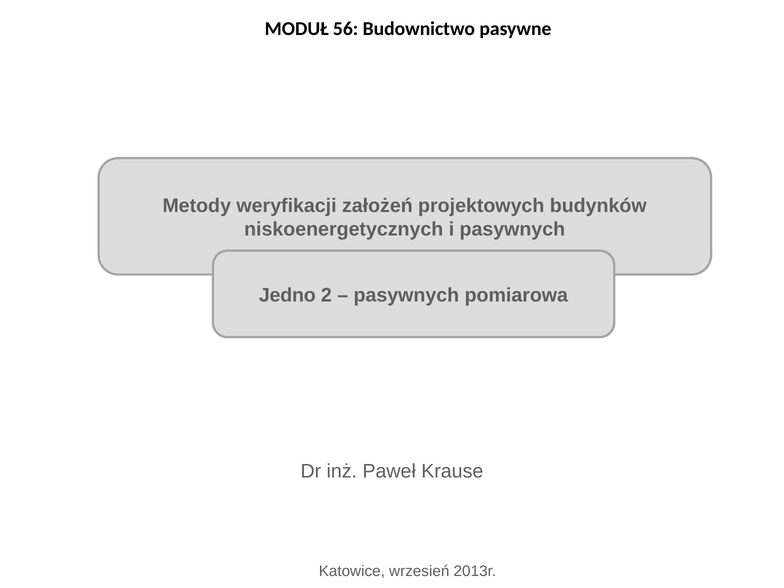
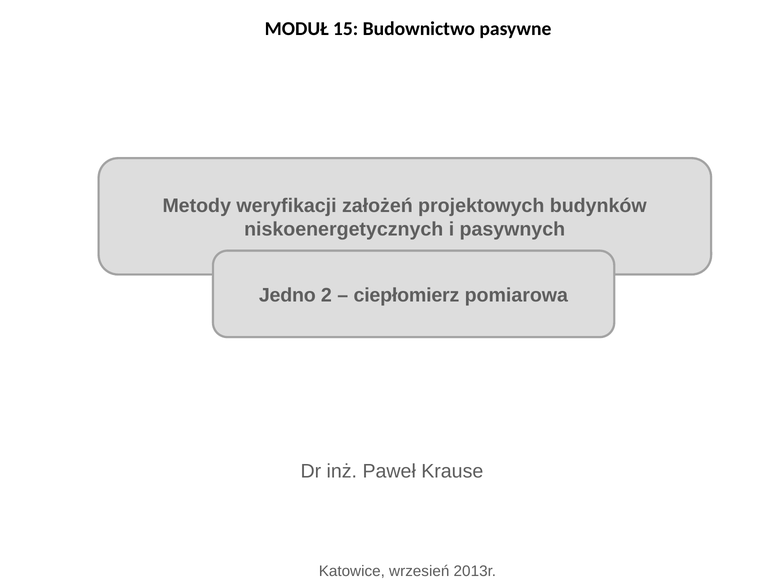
56: 56 -> 15
pasywnych at (406, 295): pasywnych -> ciepłomierz
